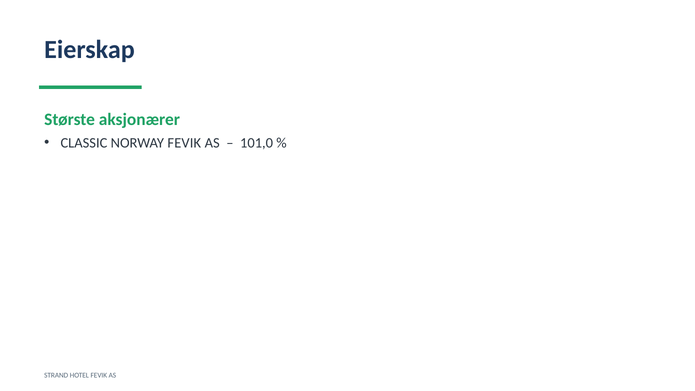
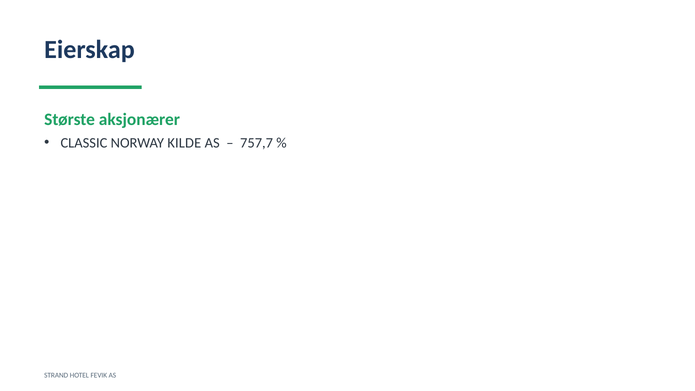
NORWAY FEVIK: FEVIK -> KILDE
101,0: 101,0 -> 757,7
